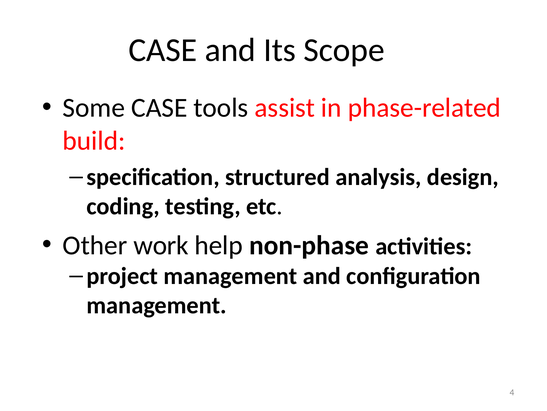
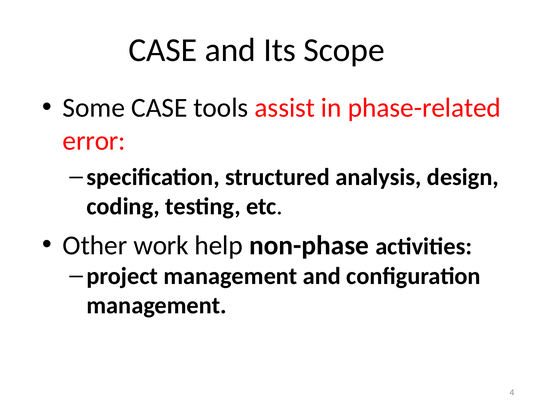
build: build -> error
